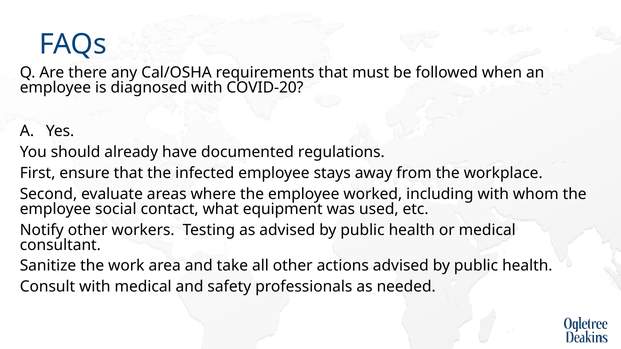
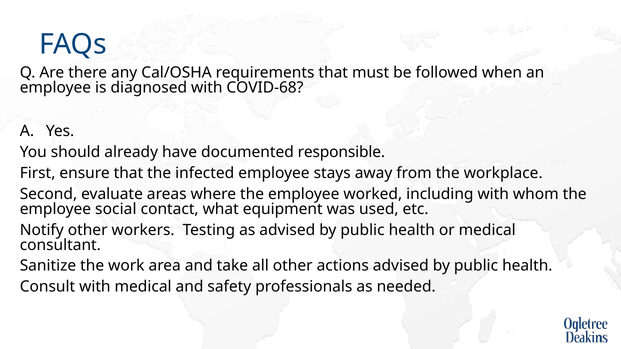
COVID-20: COVID-20 -> COVID-68
regulations: regulations -> responsible
